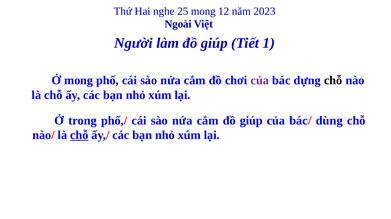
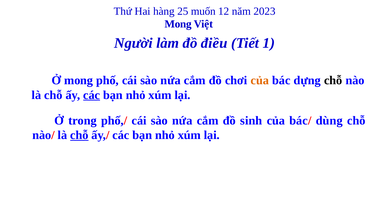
nghe: nghe -> hàng
25 mong: mong -> muốn
Ngoài at (178, 24): Ngoài -> Mong
làm đồ giúp: giúp -> điều
của at (260, 81) colour: purple -> orange
các at (92, 95) underline: none -> present
cắm đồ giúp: giúp -> sinh
